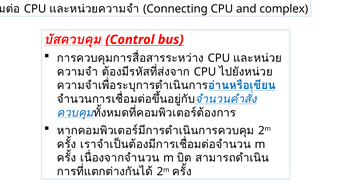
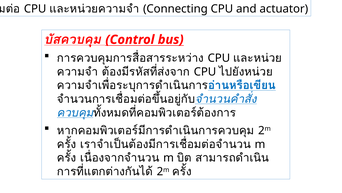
complex: complex -> actuator
